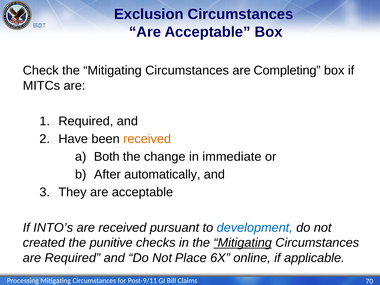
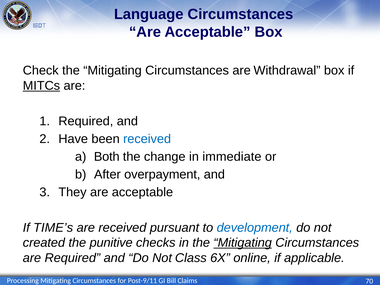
Exclusion: Exclusion -> Language
Completing: Completing -> Withdrawal
MITCs underline: none -> present
received at (147, 139) colour: orange -> blue
automatically: automatically -> overpayment
INTO’s: INTO’s -> TIME’s
Place: Place -> Class
